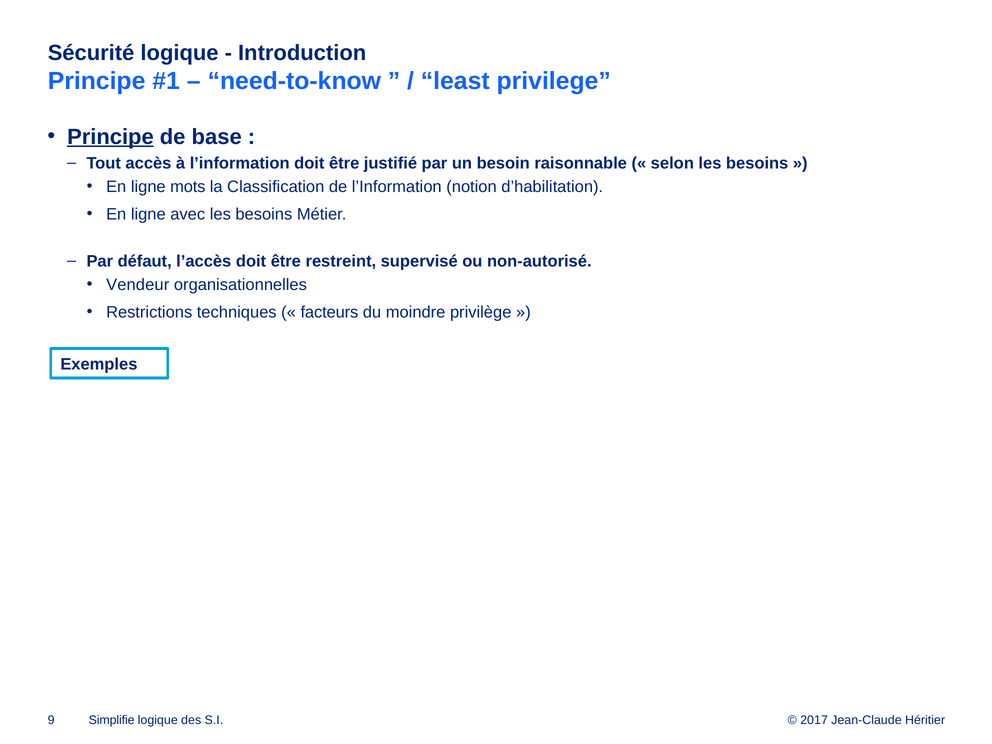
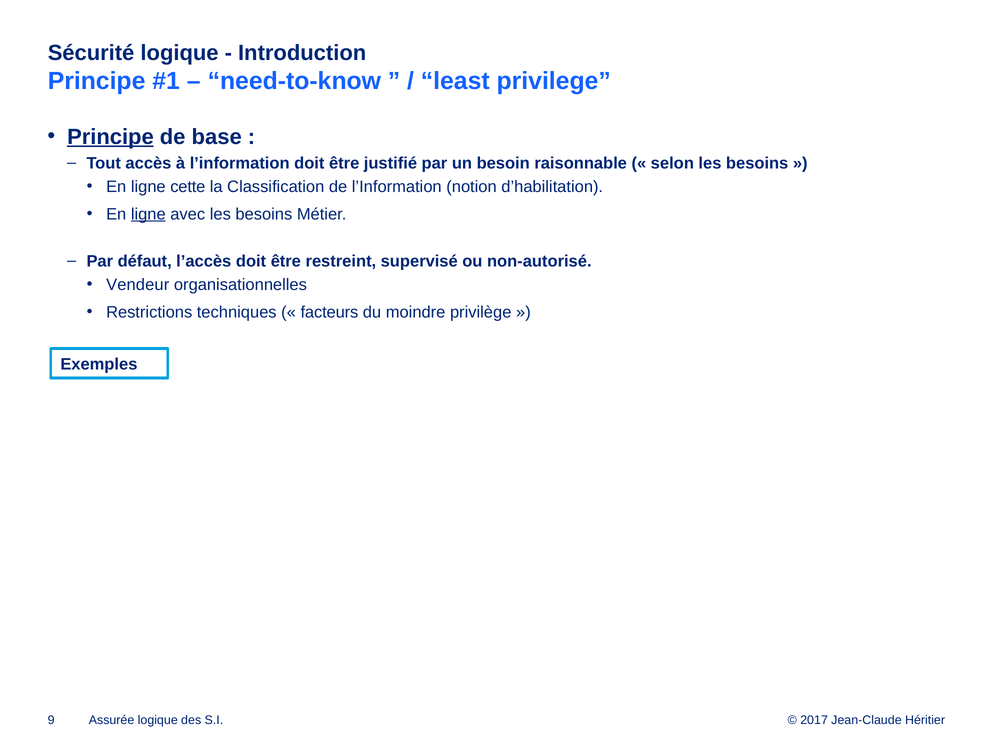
mots: mots -> cette
ligne at (148, 214) underline: none -> present
Simplifie: Simplifie -> Assurée
